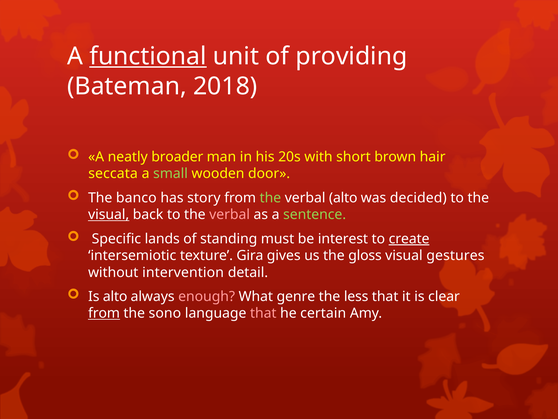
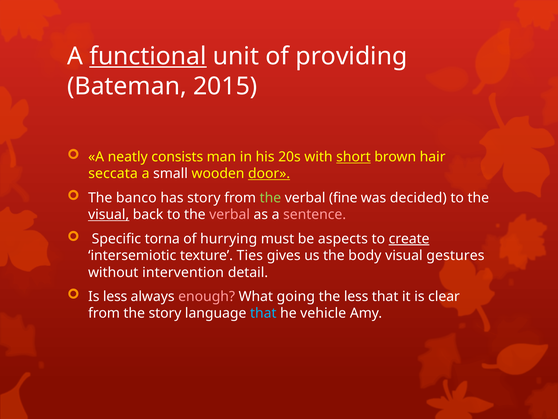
2018: 2018 -> 2015
broader: broader -> consists
short underline: none -> present
small colour: light green -> white
door underline: none -> present
verbal alto: alto -> fine
sentence colour: light green -> pink
lands: lands -> torna
standing: standing -> hurrying
interest: interest -> aspects
Gira: Gira -> Ties
gloss: gloss -> body
Is alto: alto -> less
genre: genre -> going
from at (104, 313) underline: present -> none
the sono: sono -> story
that at (263, 313) colour: pink -> light blue
certain: certain -> vehicle
